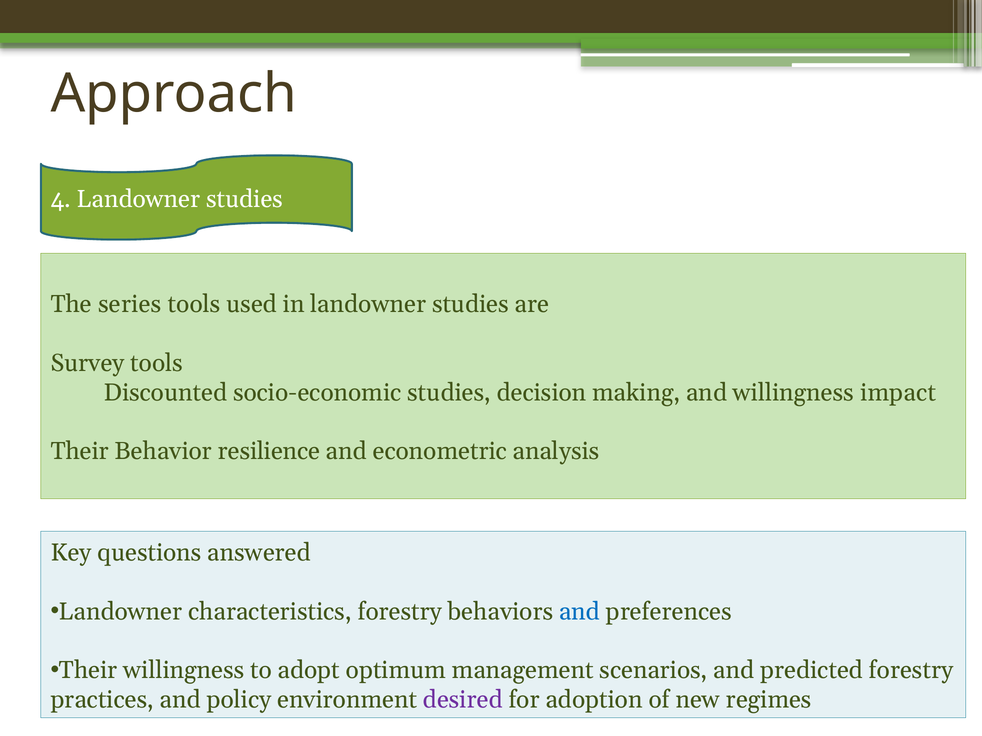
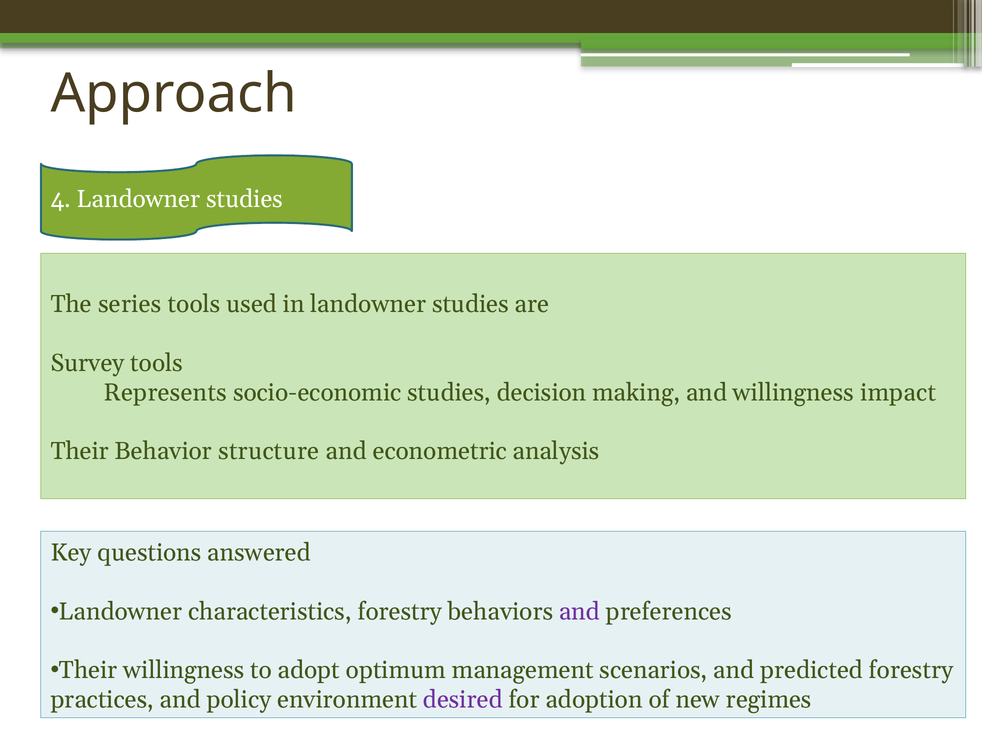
Discounted: Discounted -> Represents
resilience: resilience -> structure
and at (580, 612) colour: blue -> purple
